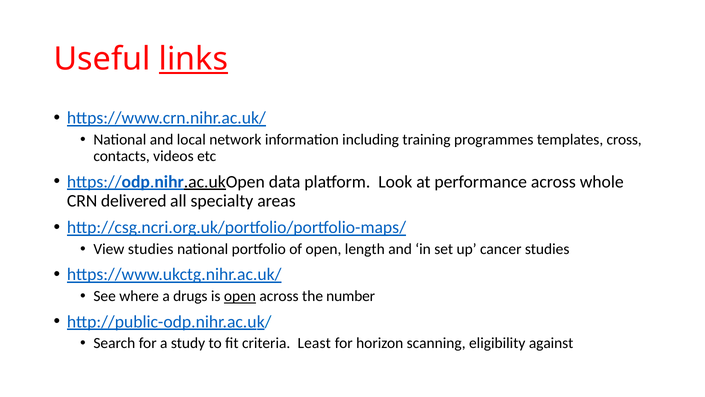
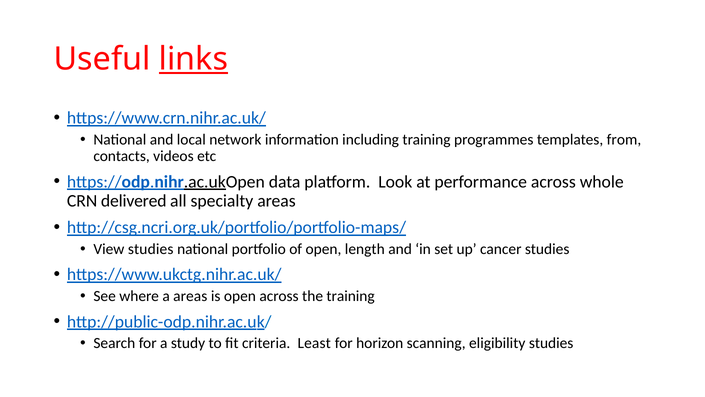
cross: cross -> from
a drugs: drugs -> areas
open at (240, 296) underline: present -> none
the number: number -> training
eligibility against: against -> studies
